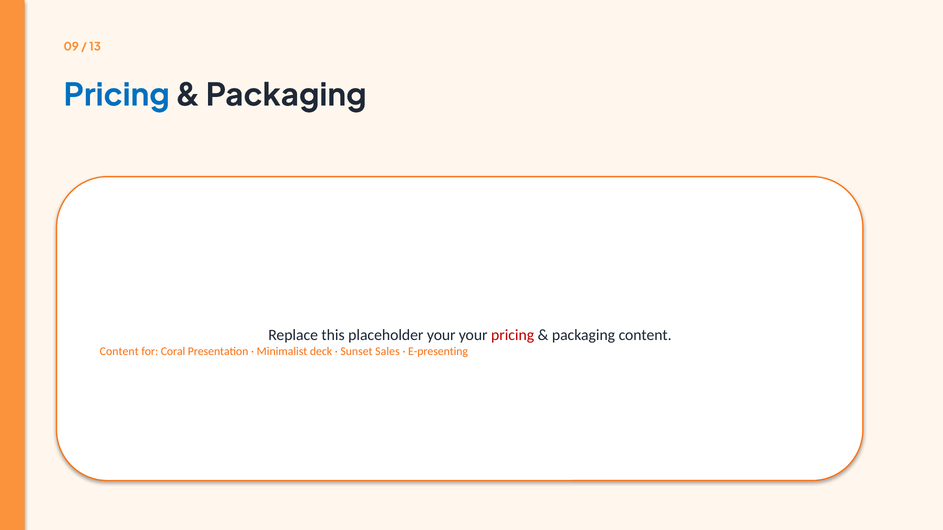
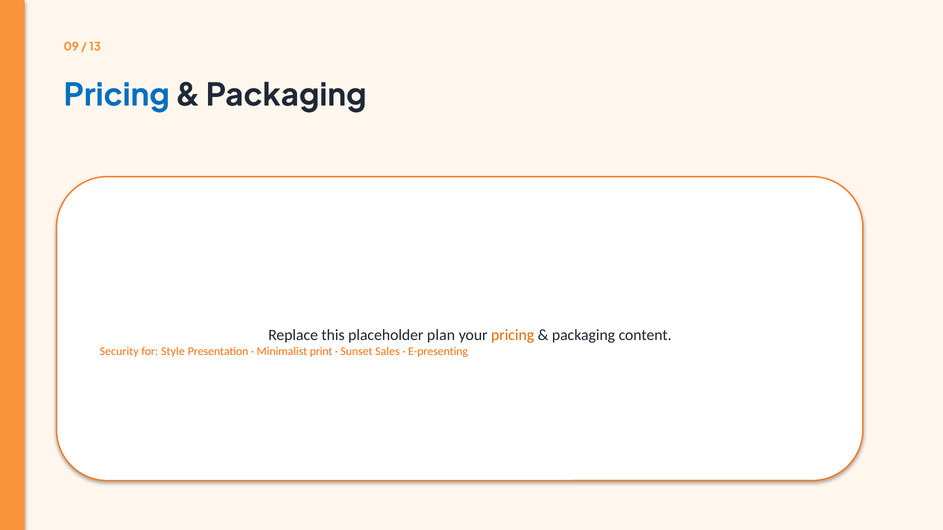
placeholder your: your -> plan
pricing at (513, 335) colour: red -> orange
Content at (119, 351): Content -> Security
Coral: Coral -> Style
deck: deck -> print
